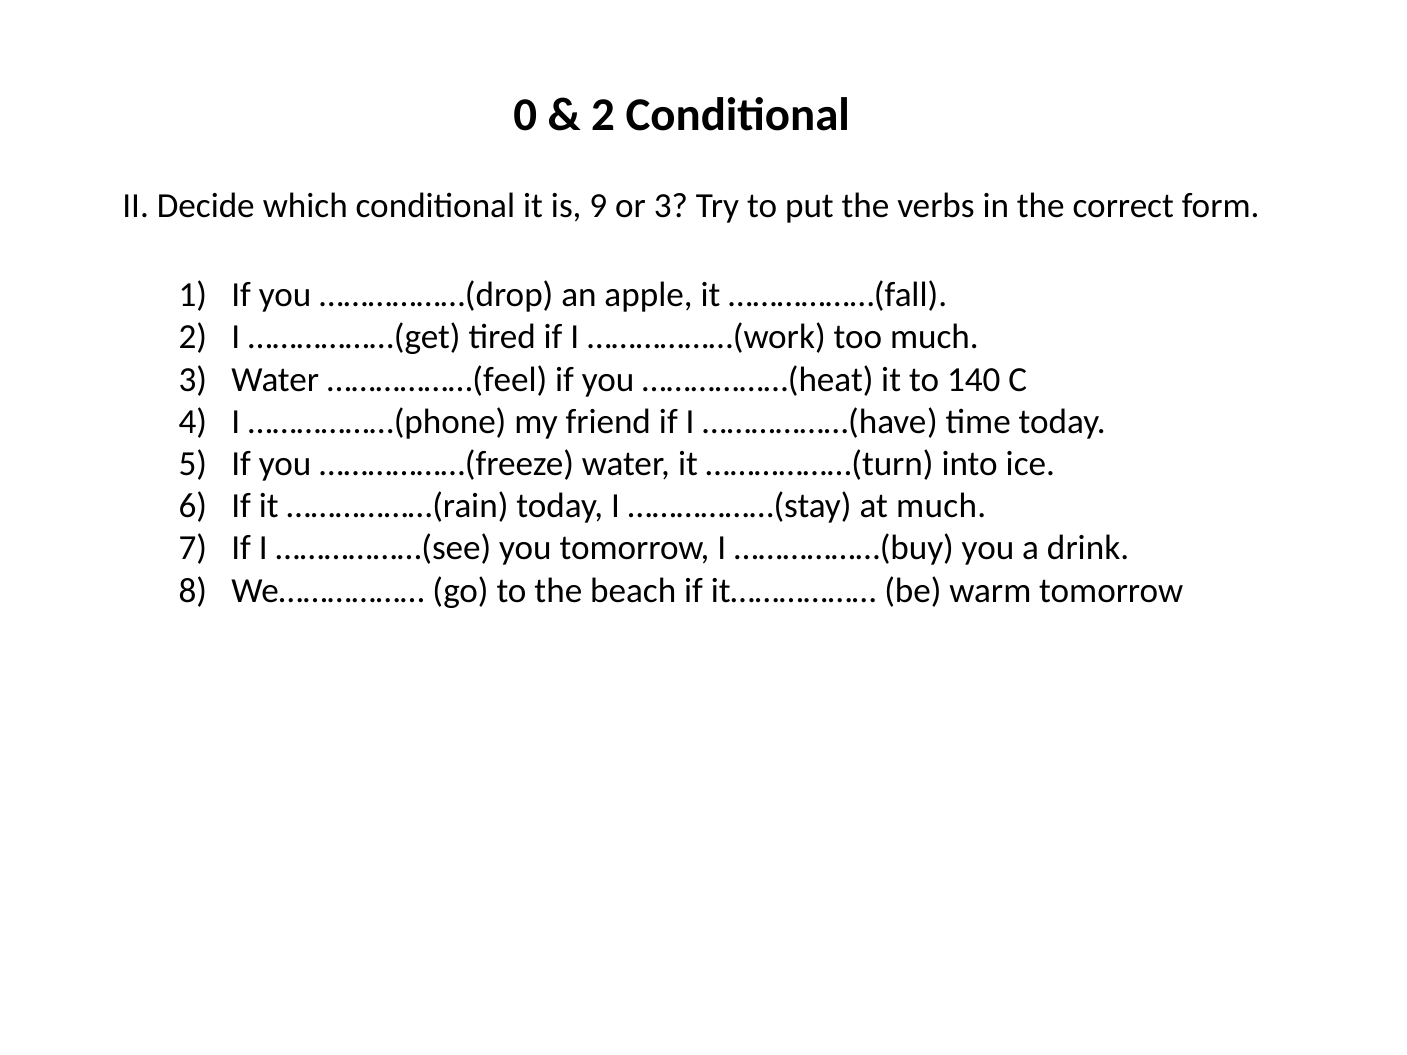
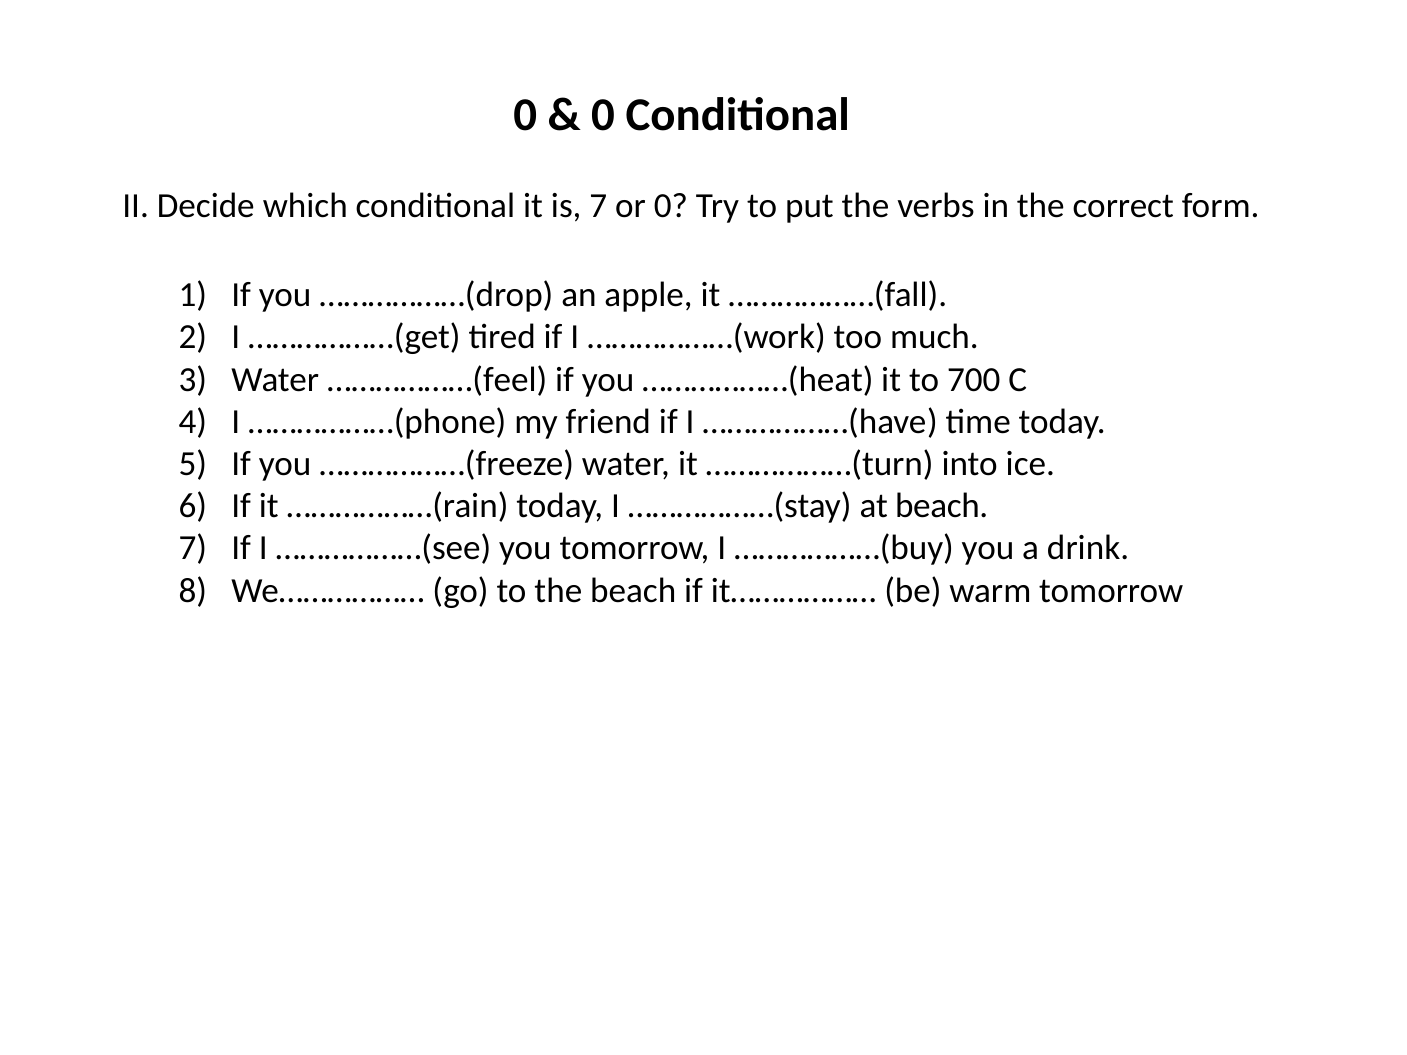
2 at (603, 115): 2 -> 0
is 9: 9 -> 7
or 3: 3 -> 0
140: 140 -> 700
at much: much -> beach
